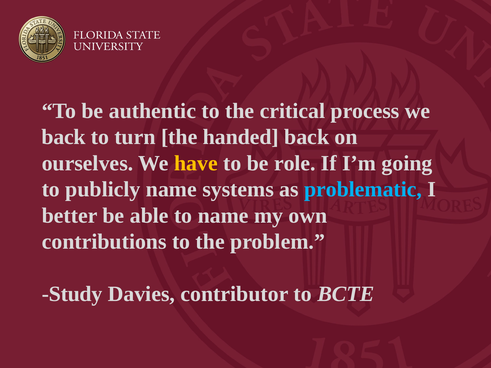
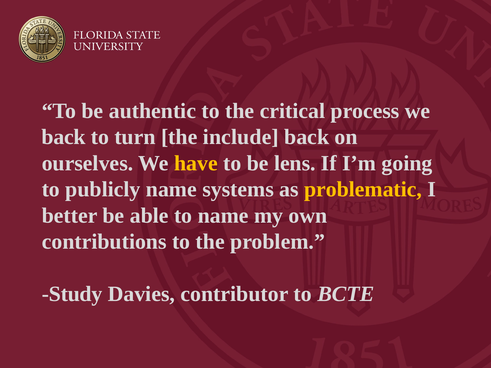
handed: handed -> include
role: role -> lens
problematic colour: light blue -> yellow
